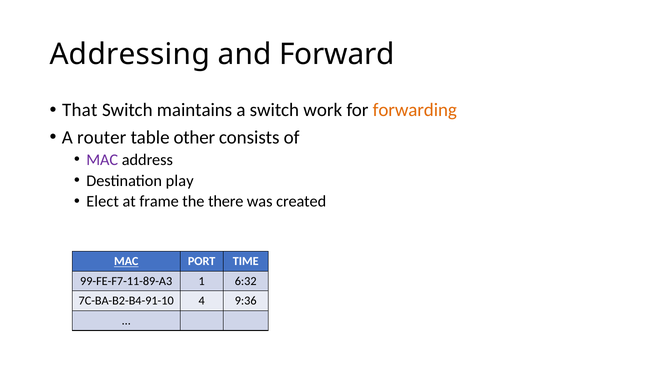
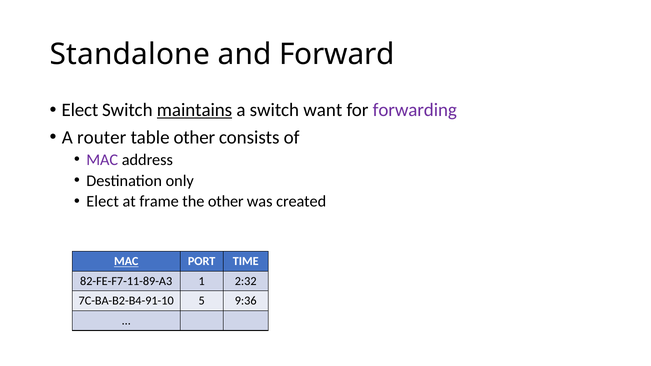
Addressing: Addressing -> Standalone
That at (80, 110): That -> Elect
maintains underline: none -> present
work: work -> want
forwarding colour: orange -> purple
play: play -> only
the there: there -> other
99-FE-F7-11-89-A3: 99-FE-F7-11-89-A3 -> 82-FE-F7-11-89-A3
6:32: 6:32 -> 2:32
4: 4 -> 5
